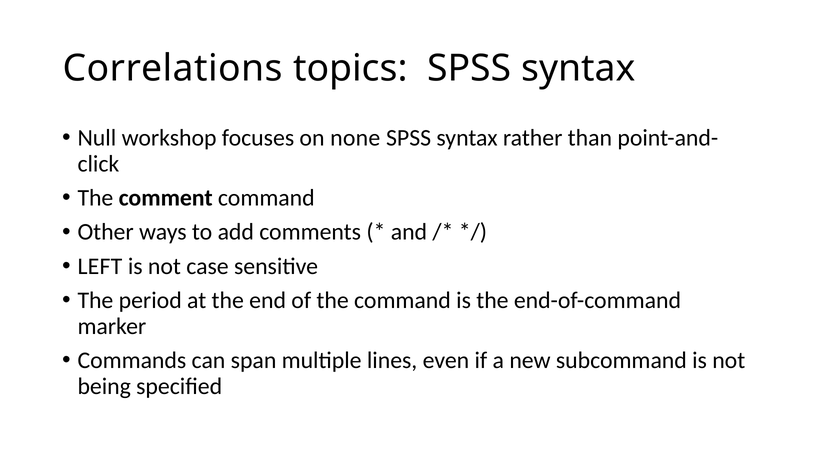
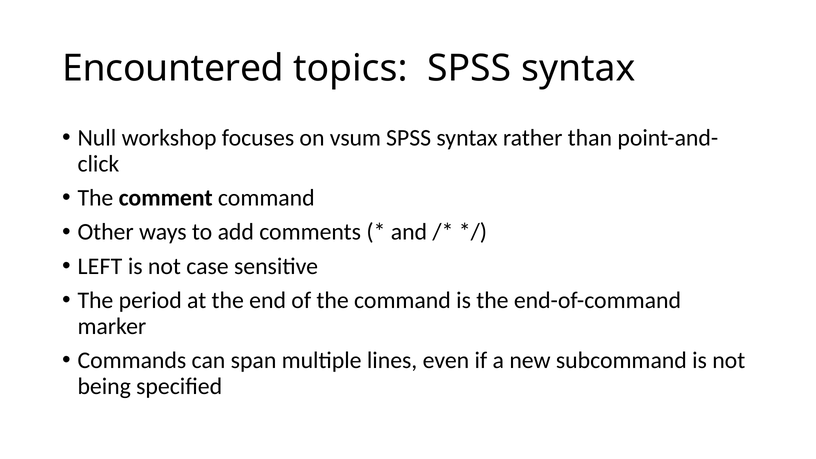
Correlations: Correlations -> Encountered
none: none -> vsum
